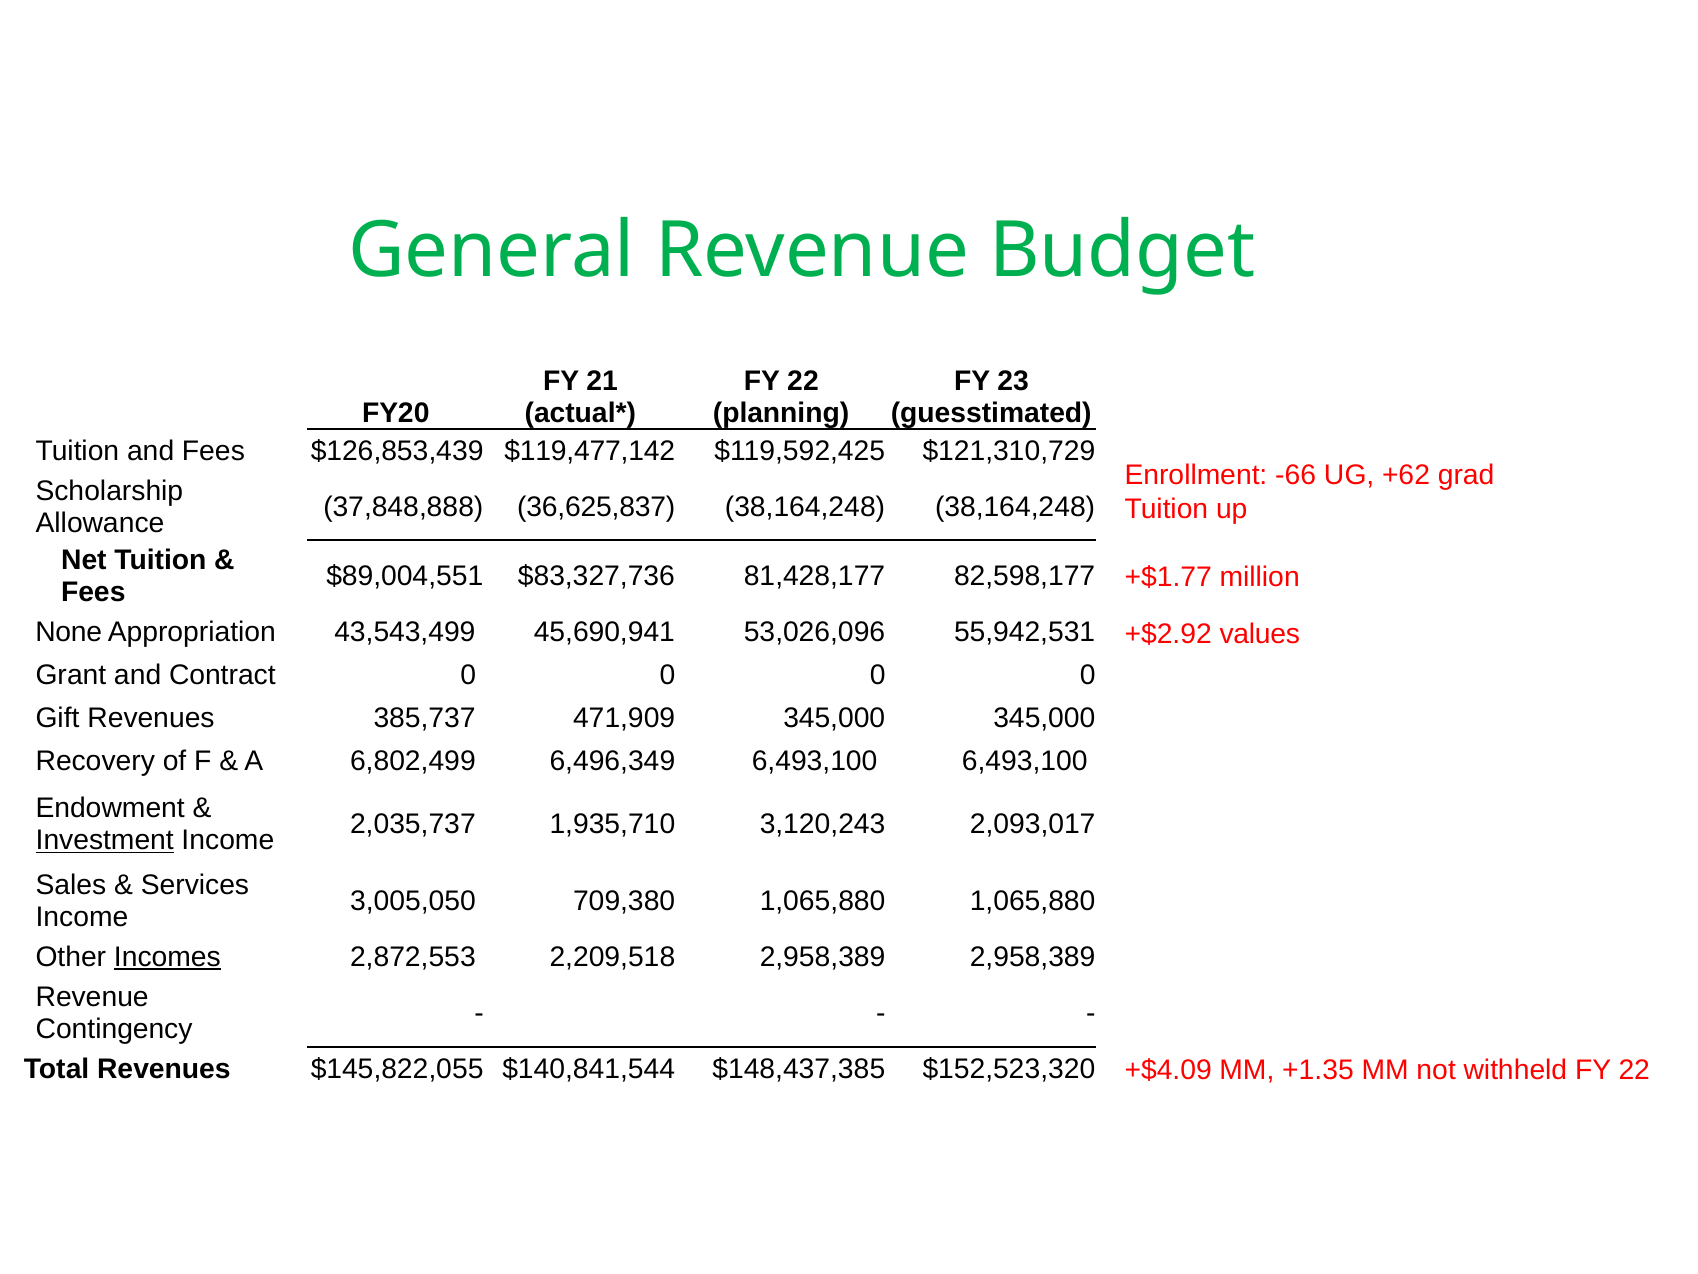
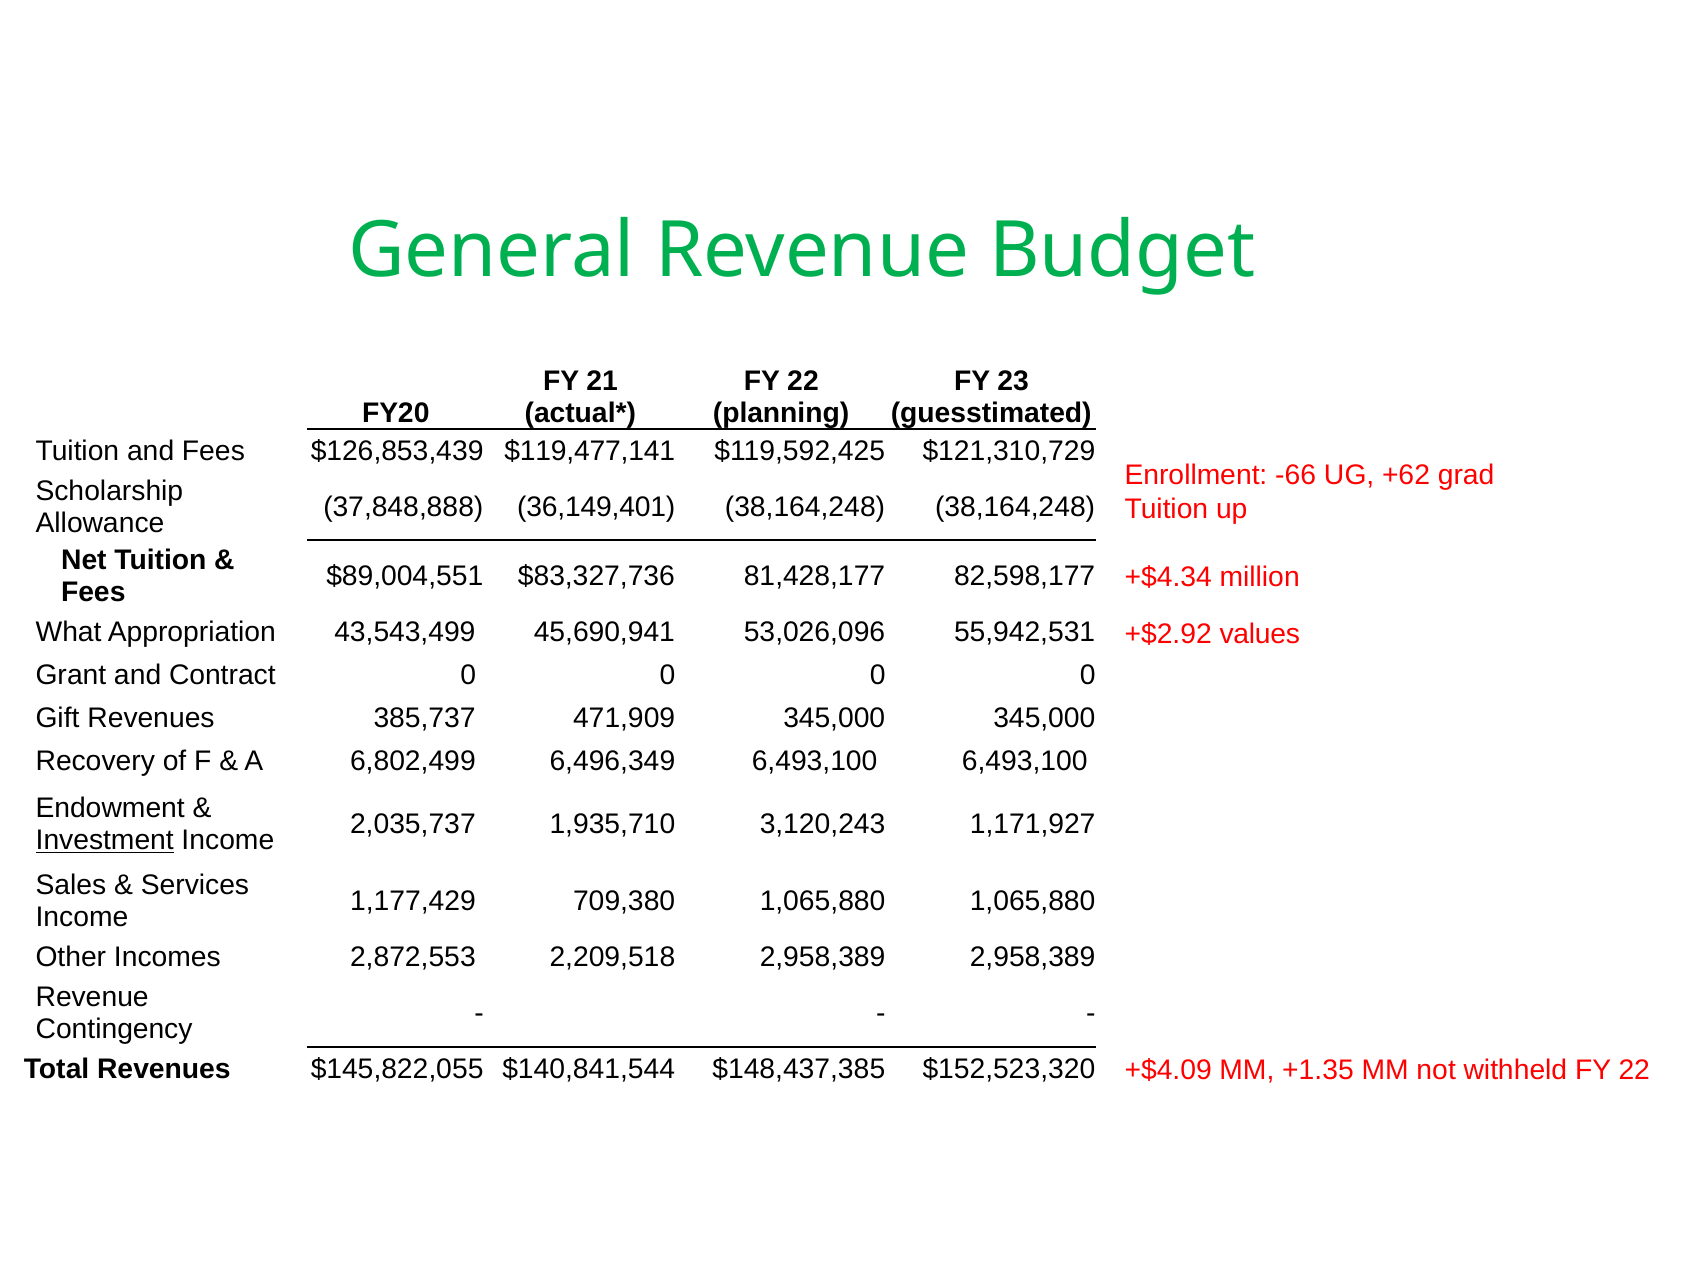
$119,477,142: $119,477,142 -> $119,477,141
36,625,837: 36,625,837 -> 36,149,401
+$1.77: +$1.77 -> +$4.34
None: None -> What
2,093,017: 2,093,017 -> 1,171,927
3,005,050: 3,005,050 -> 1,177,429
Incomes underline: present -> none
